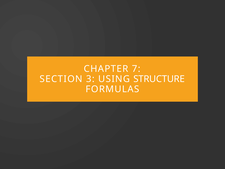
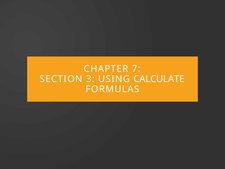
STRUCTURE: STRUCTURE -> CALCULATE
